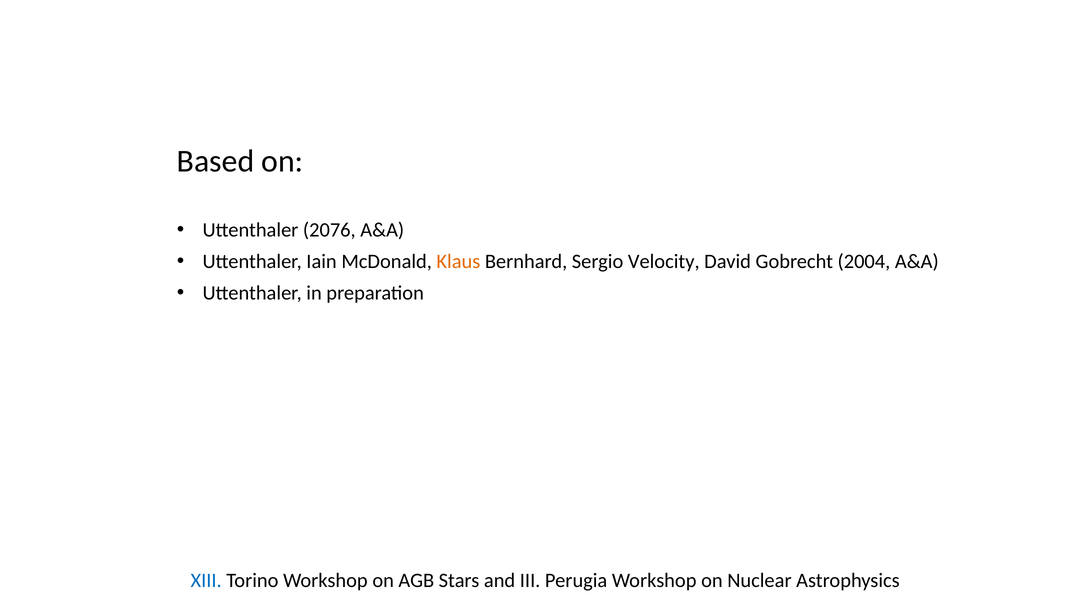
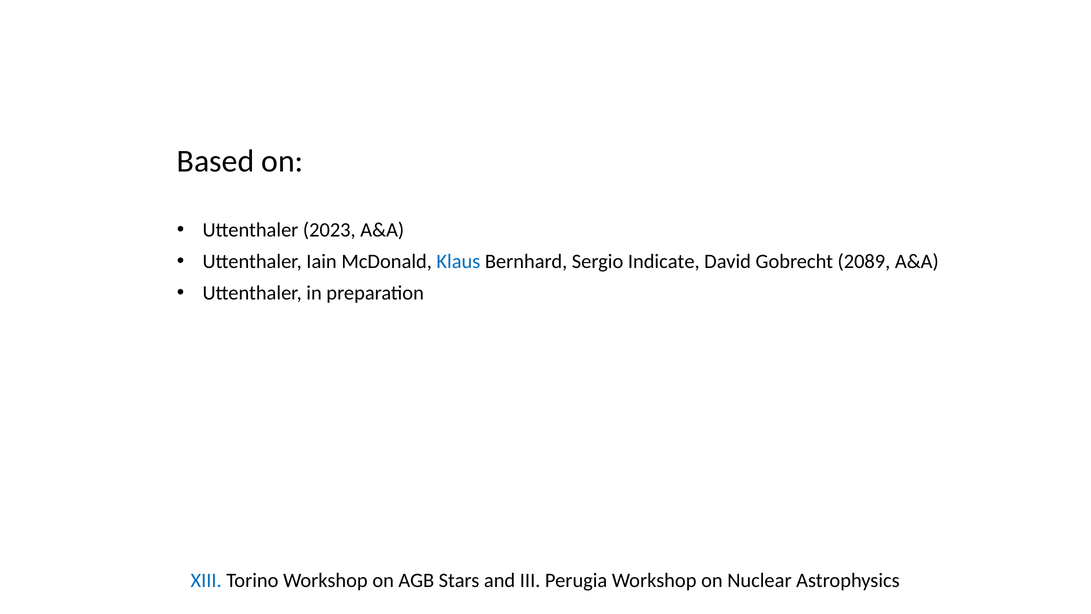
2076: 2076 -> 2023
Klaus colour: orange -> blue
Velocity: Velocity -> Indicate
2004: 2004 -> 2089
